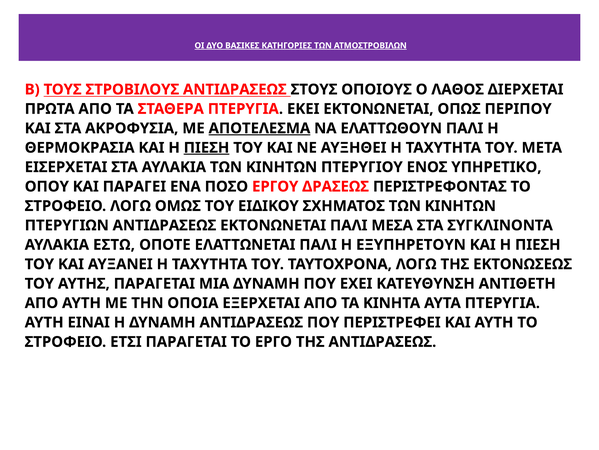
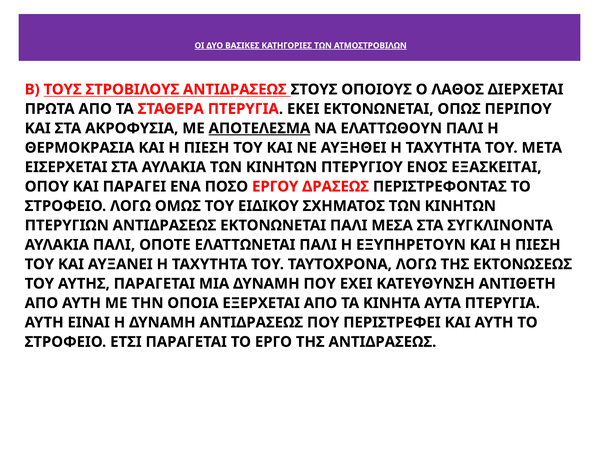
ΠΙΕΣΗ at (207, 147) underline: present -> none
ΥΠΗΡΕΤΙΚΟ: ΥΠΗΡΕΤΙΚΟ -> ΕΞΑΣΚΕΙΤΑΙ
ΑΥΛΑΚΙΑ ΕΣΤΩ: ΕΣΤΩ -> ΠΑΛΙ
